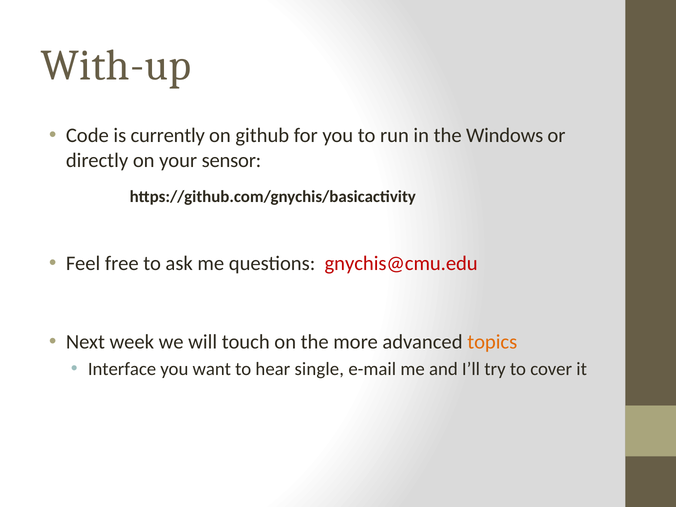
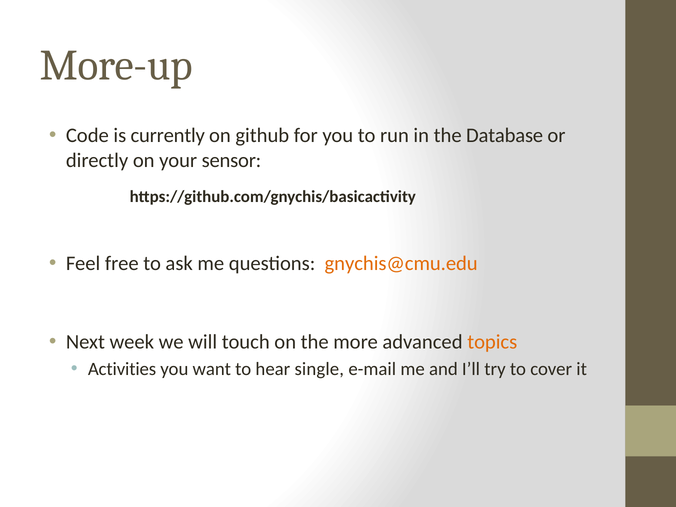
With-up: With-up -> More-up
Windows: Windows -> Database
gnychis@cmu.edu colour: red -> orange
Interface: Interface -> Activities
